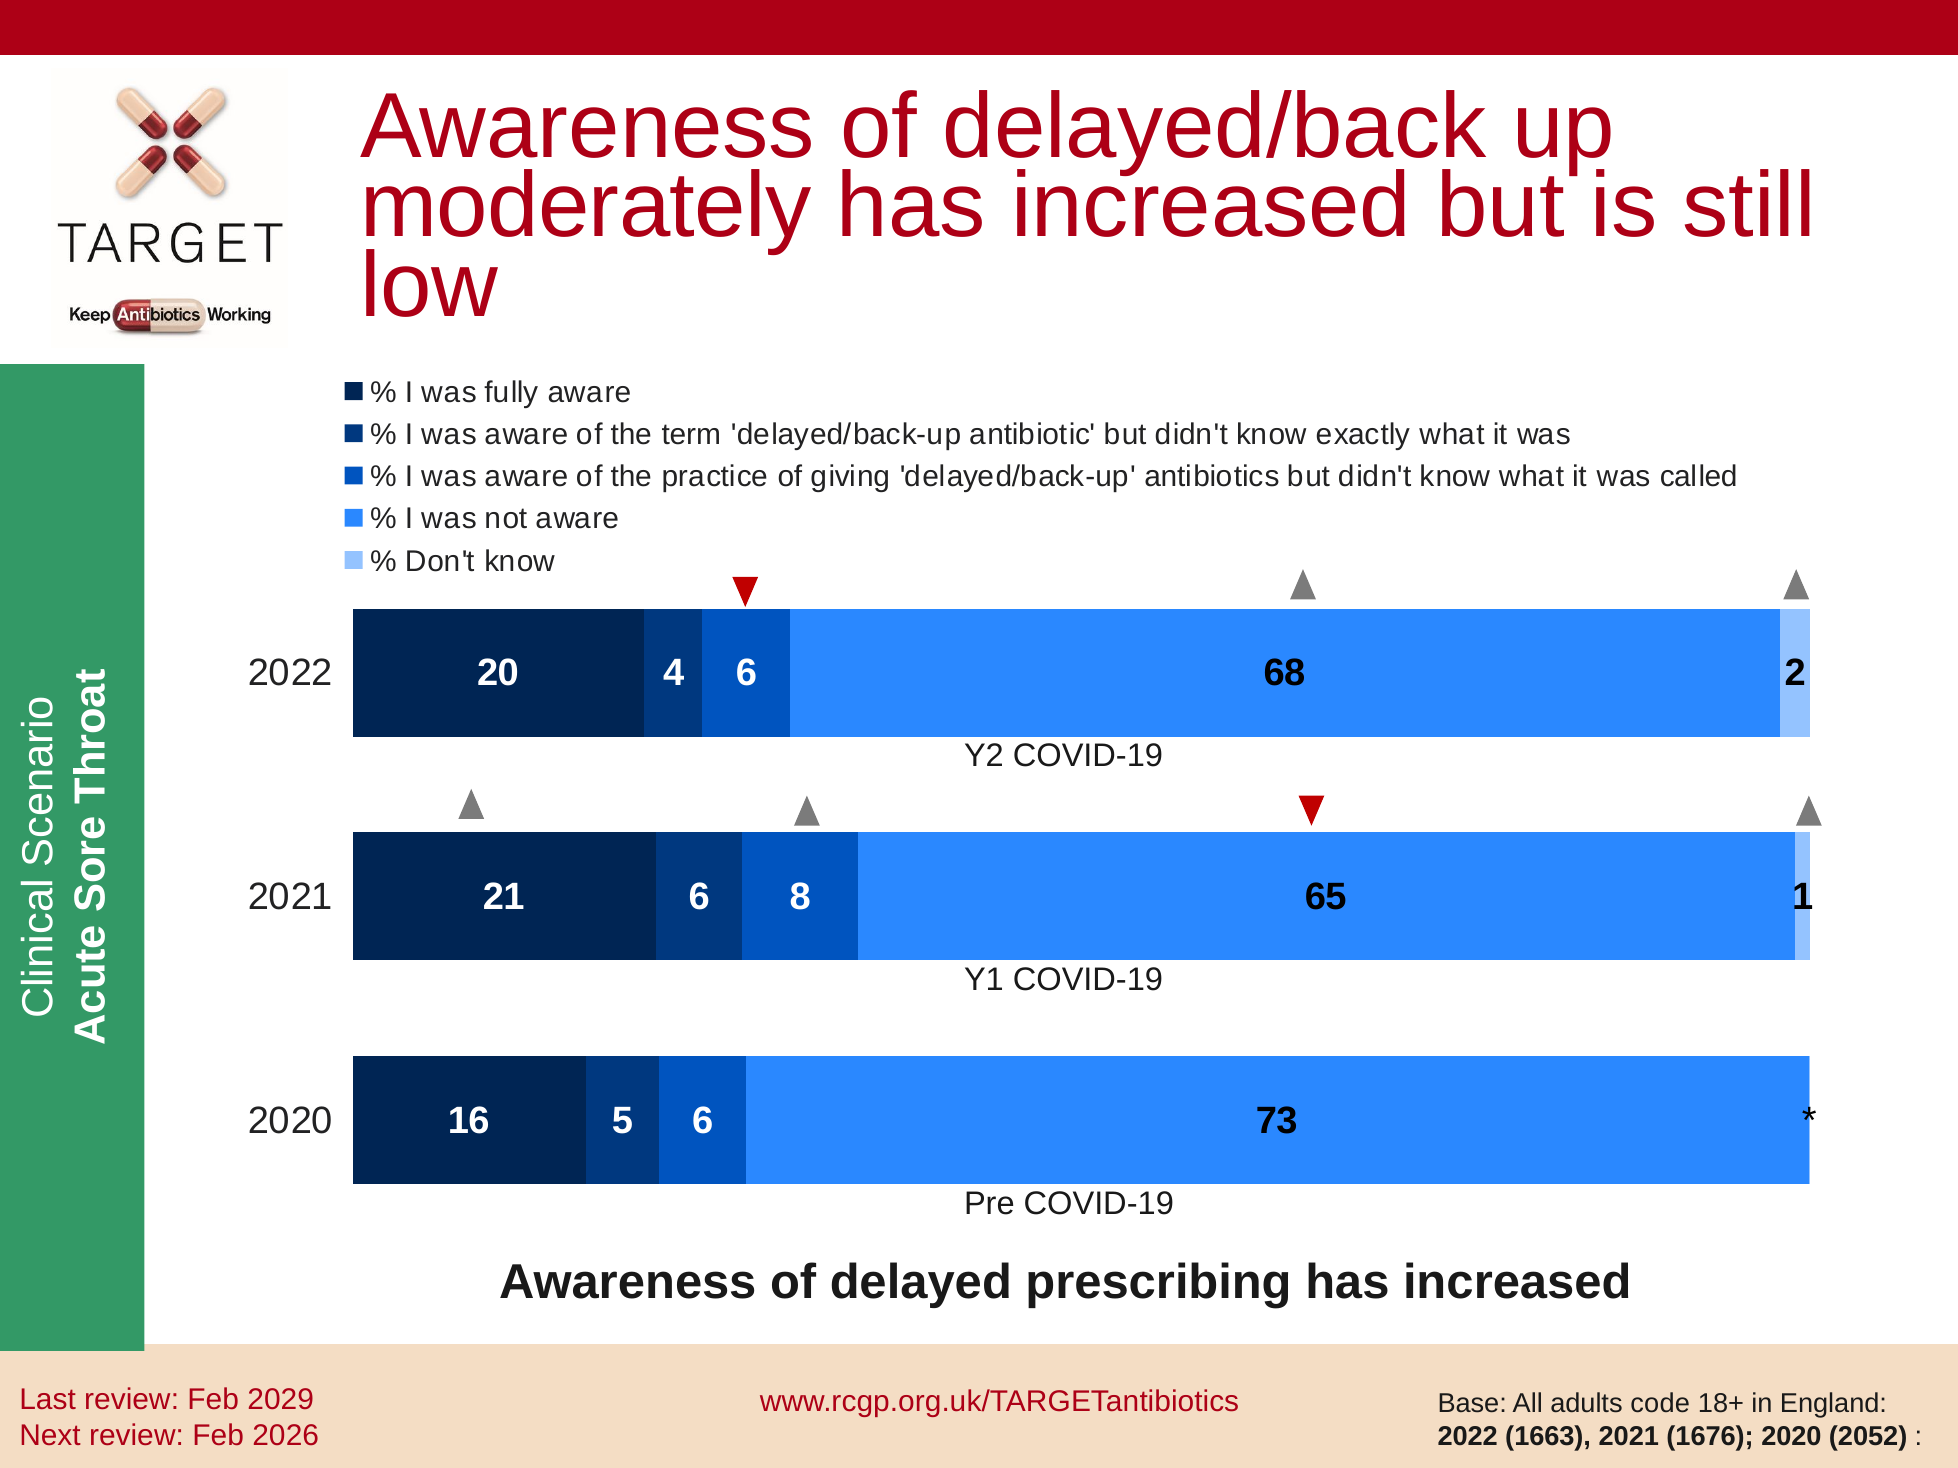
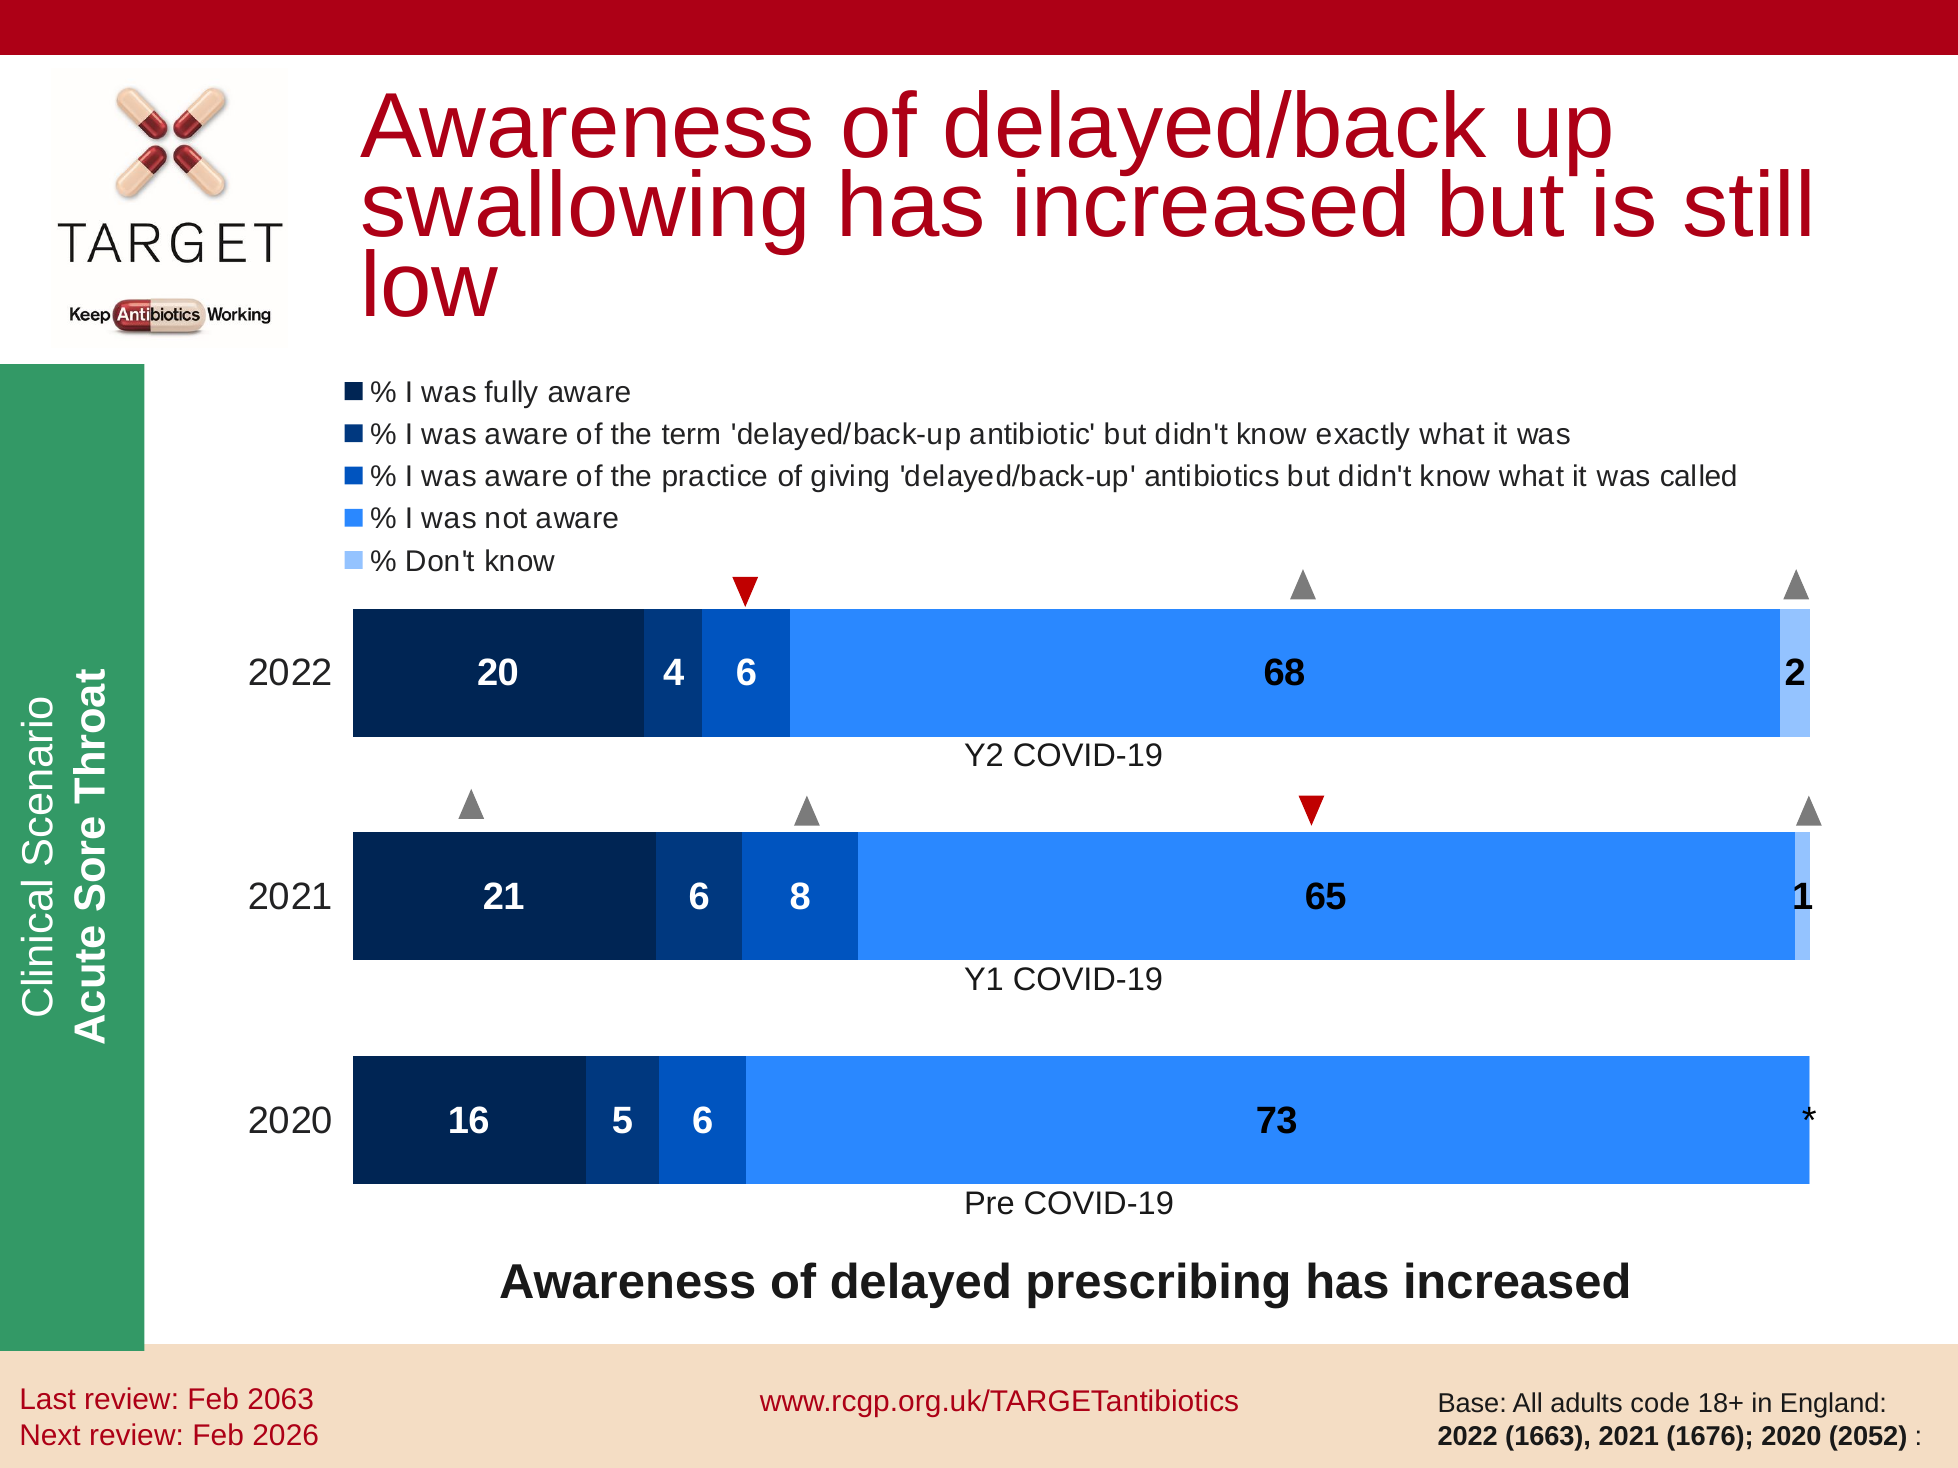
moderately: moderately -> swallowing
2029: 2029 -> 2063
